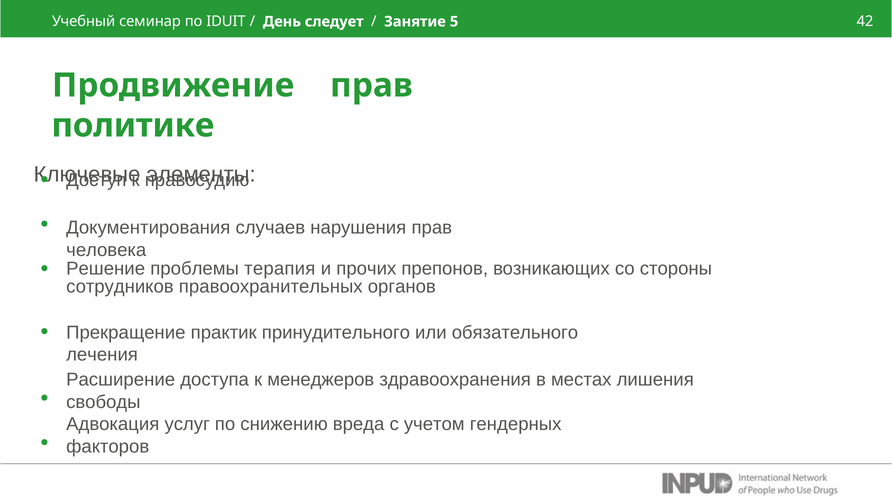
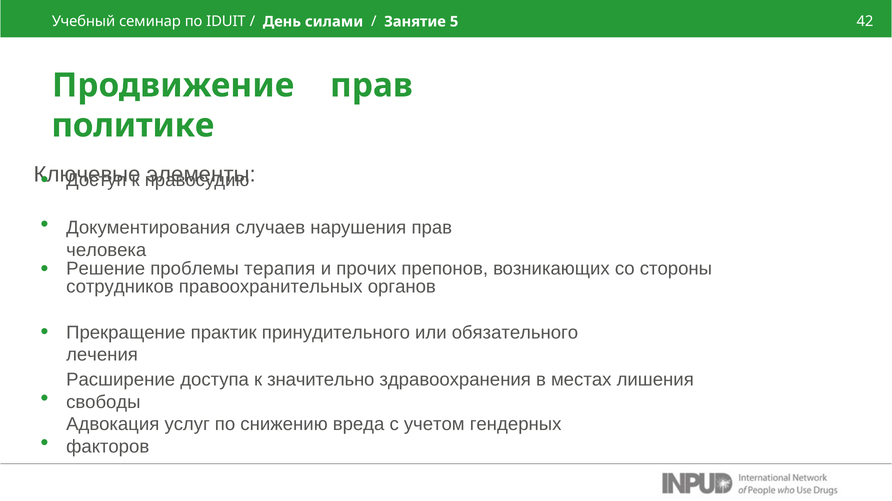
следует: следует -> силами
менеджеров: менеджеров -> значительно
